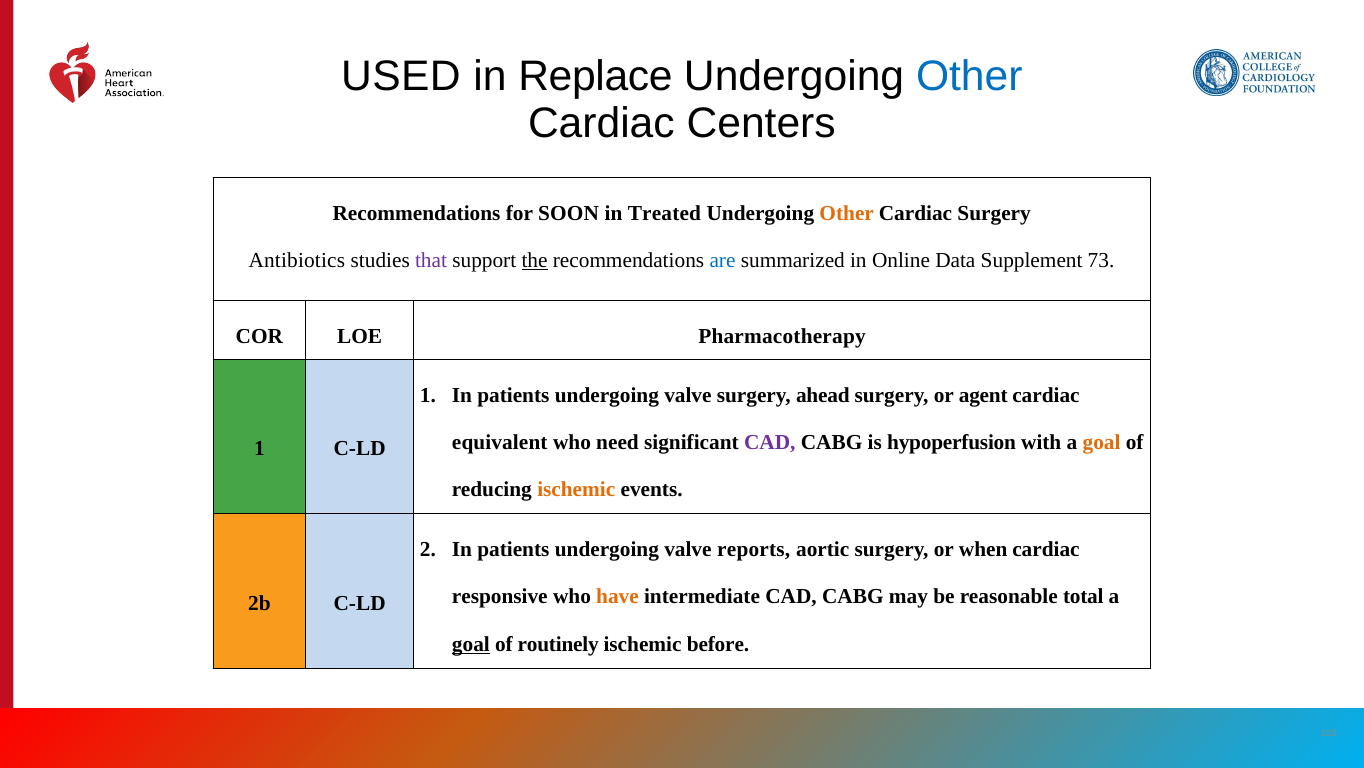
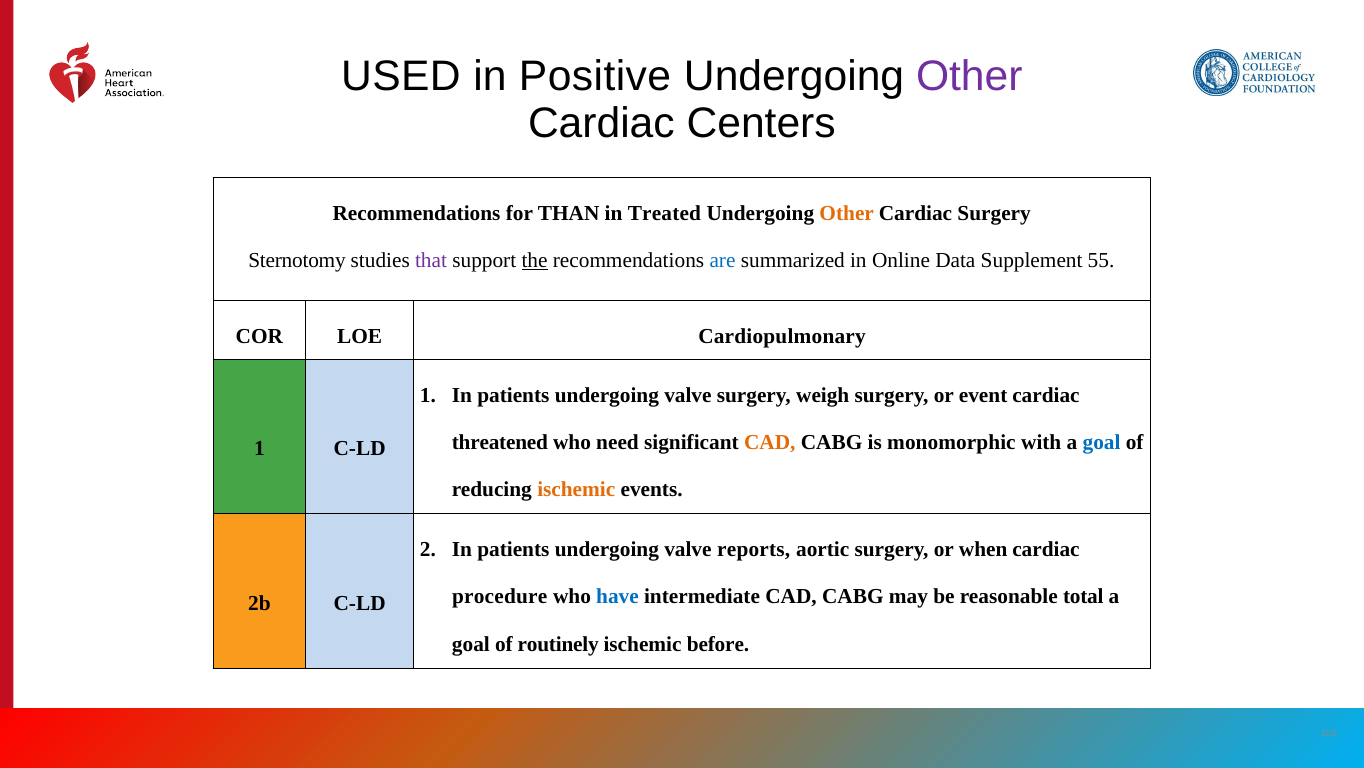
Replace: Replace -> Positive
Other at (969, 77) colour: blue -> purple
SOON: SOON -> THAN
Antibiotics: Antibiotics -> Sternotomy
73: 73 -> 55
Pharmacotherapy: Pharmacotherapy -> Cardiopulmonary
ahead: ahead -> weigh
agent: agent -> event
equivalent: equivalent -> threatened
CAD at (770, 442) colour: purple -> orange
hypoperfusion: hypoperfusion -> monomorphic
goal at (1102, 442) colour: orange -> blue
responsive: responsive -> procedure
have colour: orange -> blue
goal at (471, 643) underline: present -> none
